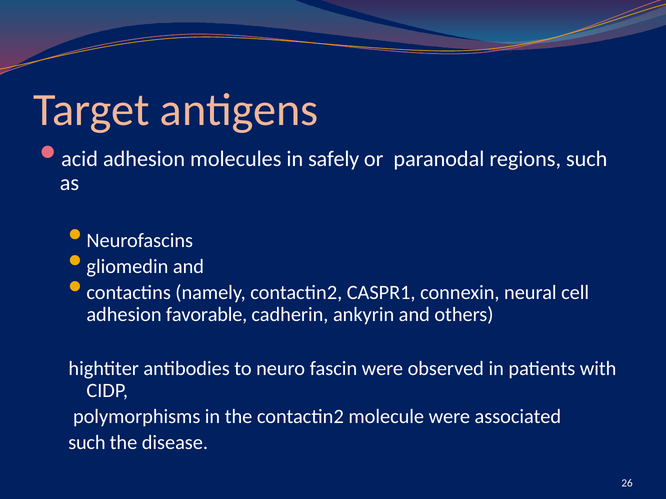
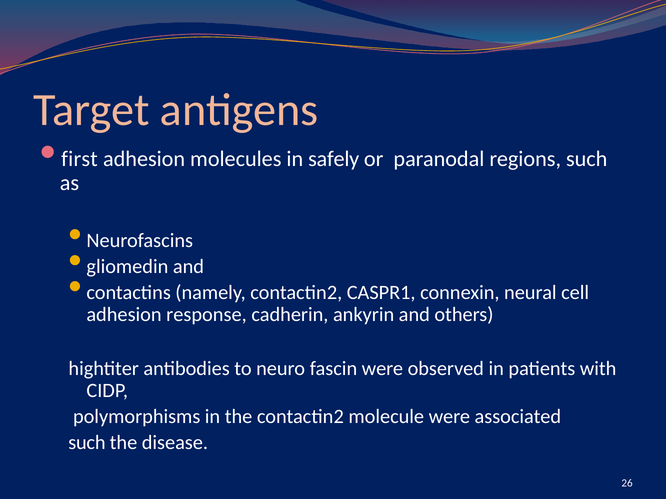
acid: acid -> first
favorable: favorable -> response
